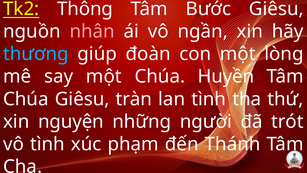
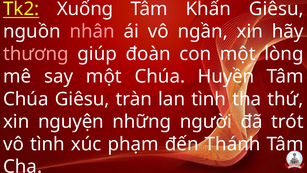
Thông: Thông -> Xuống
Bước: Bước -> Khấn
thương colour: light blue -> pink
